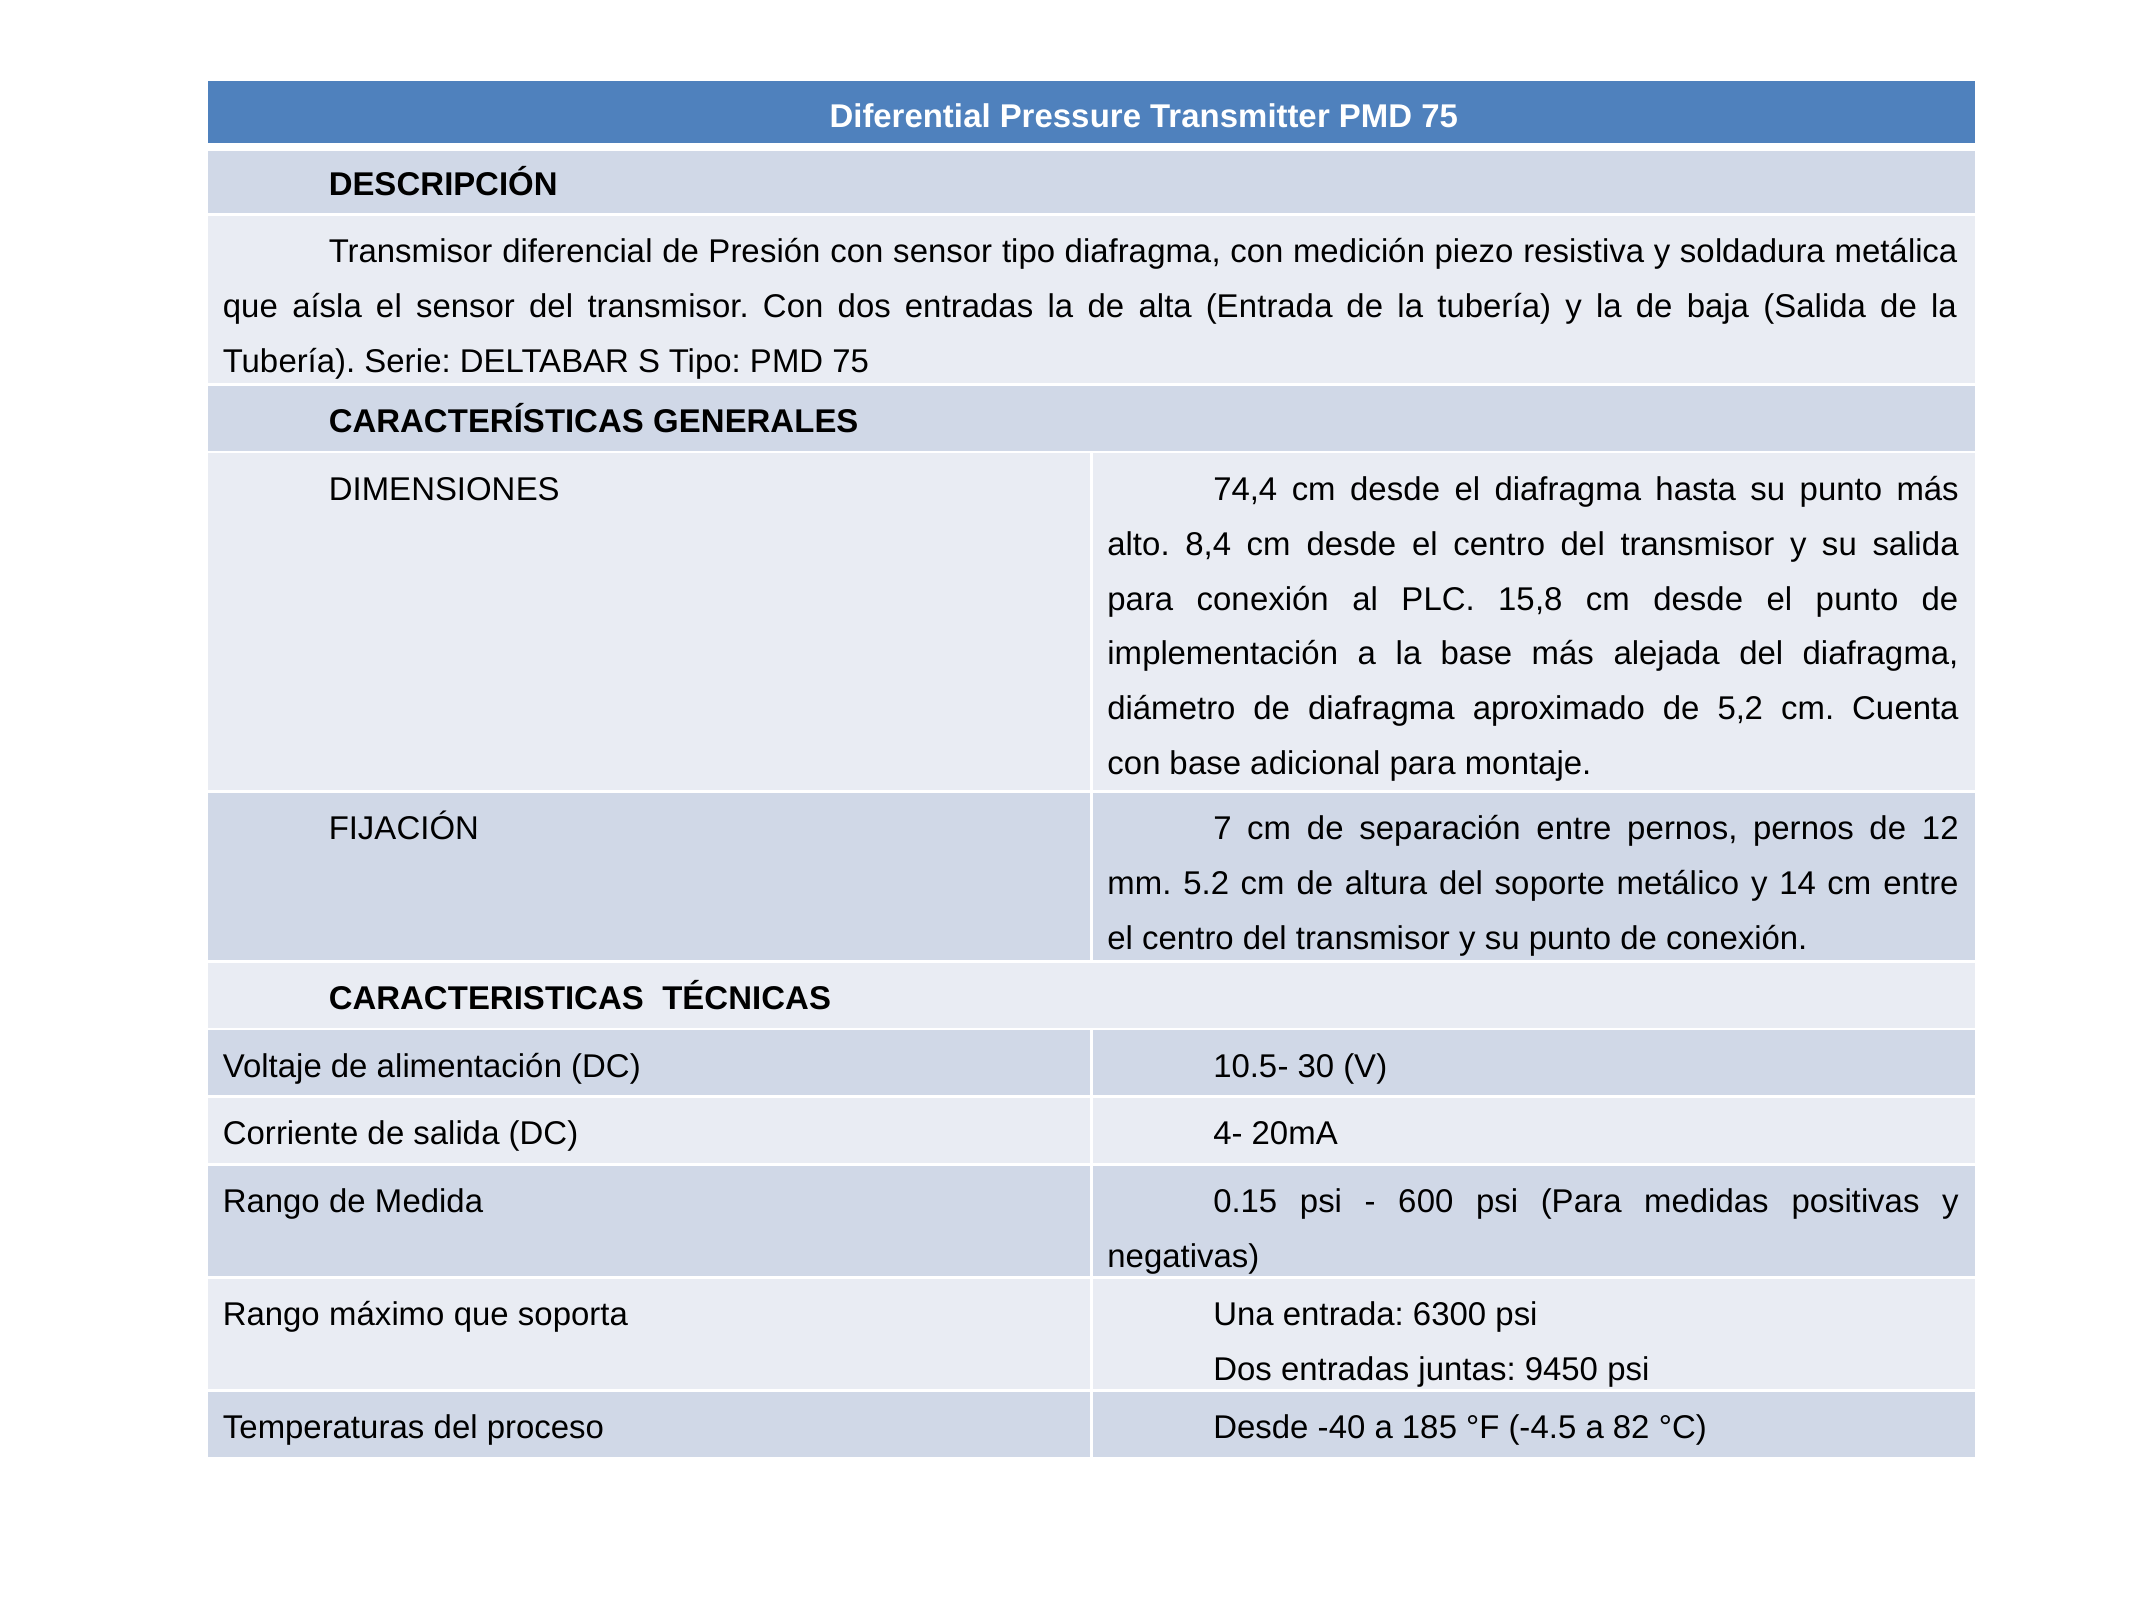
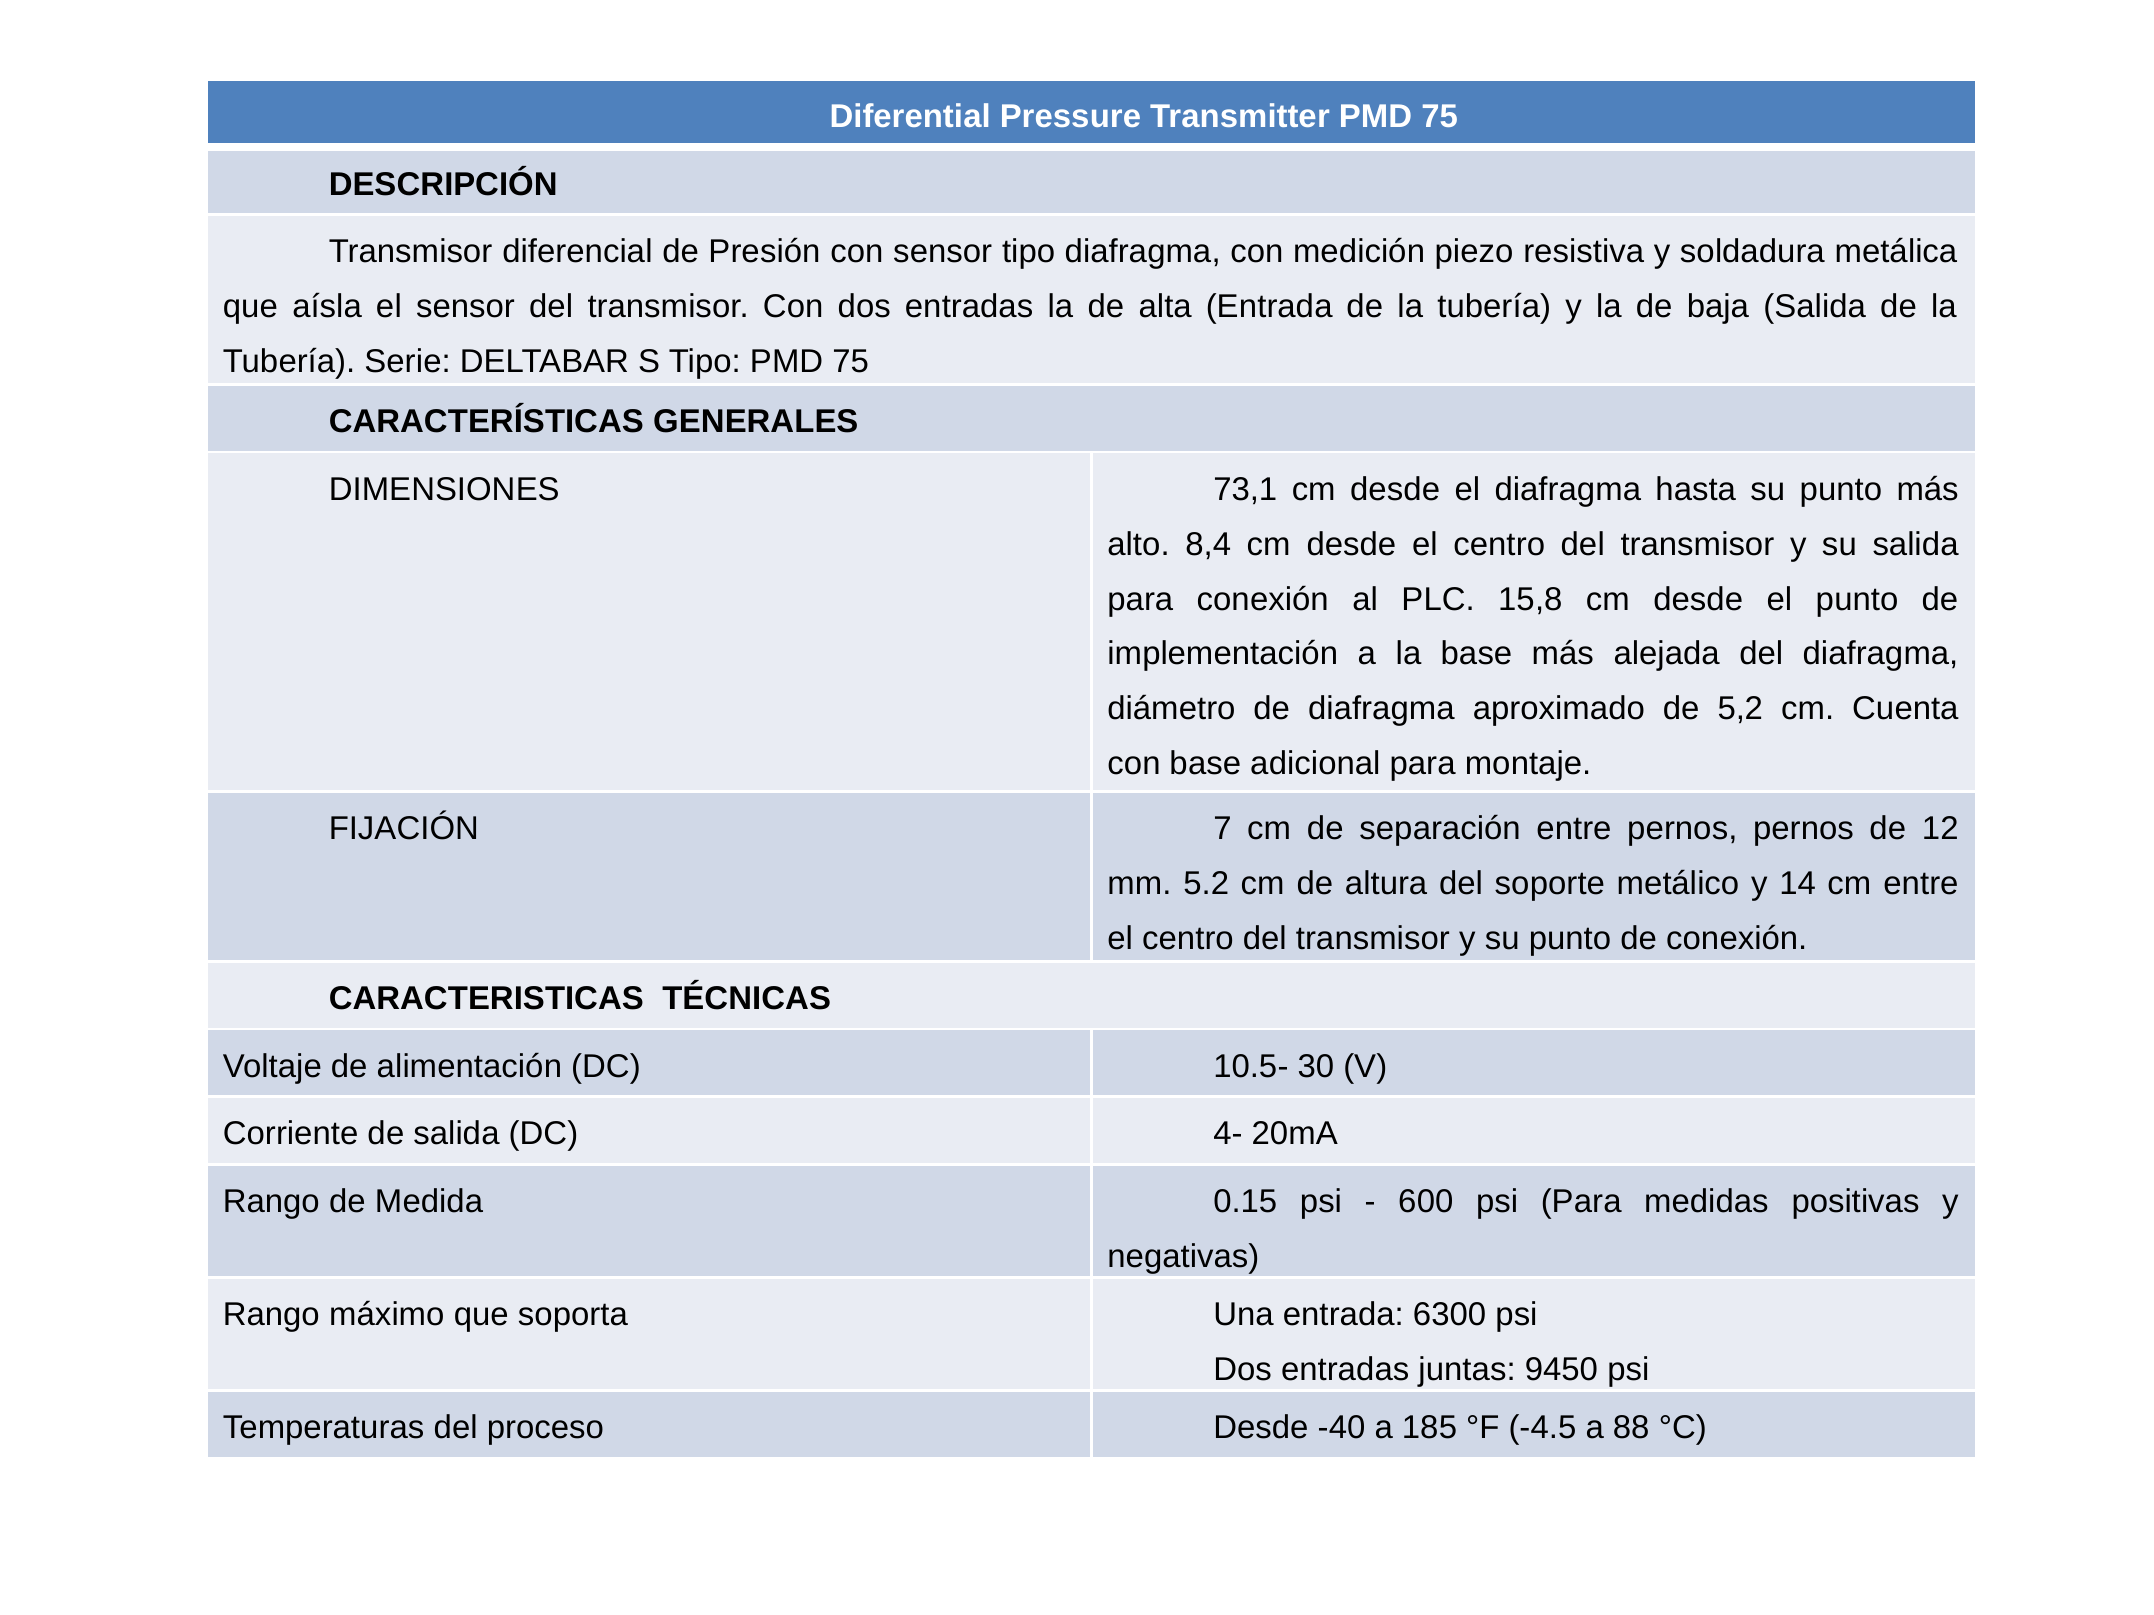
74,4: 74,4 -> 73,1
82: 82 -> 88
